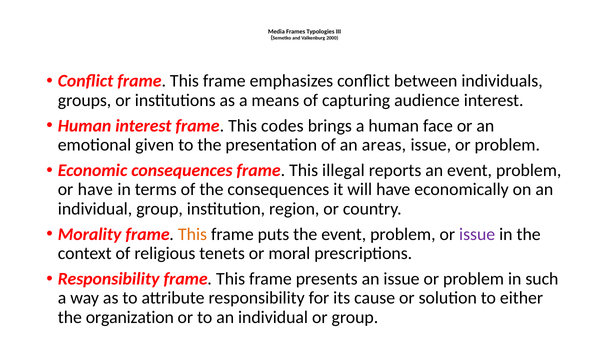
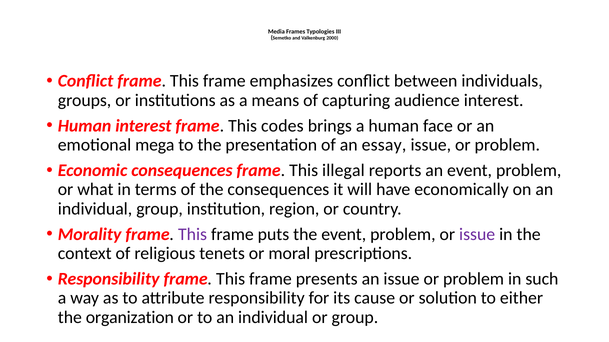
given: given -> mega
areas: areas -> essay
or have: have -> what
This at (193, 235) colour: orange -> purple
